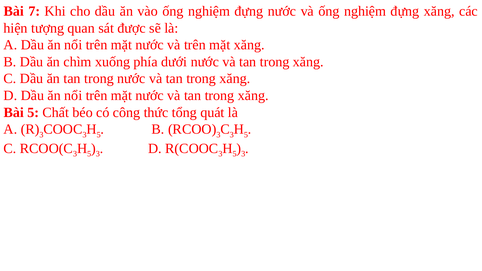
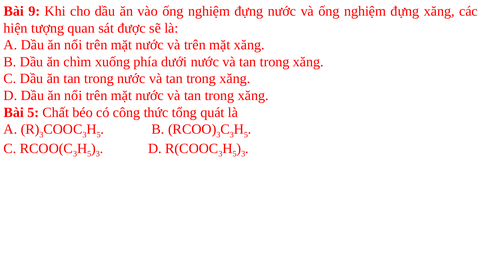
7: 7 -> 9
